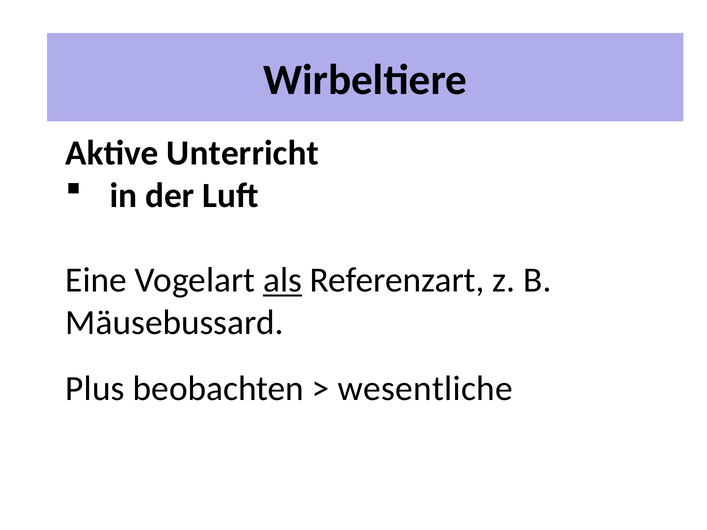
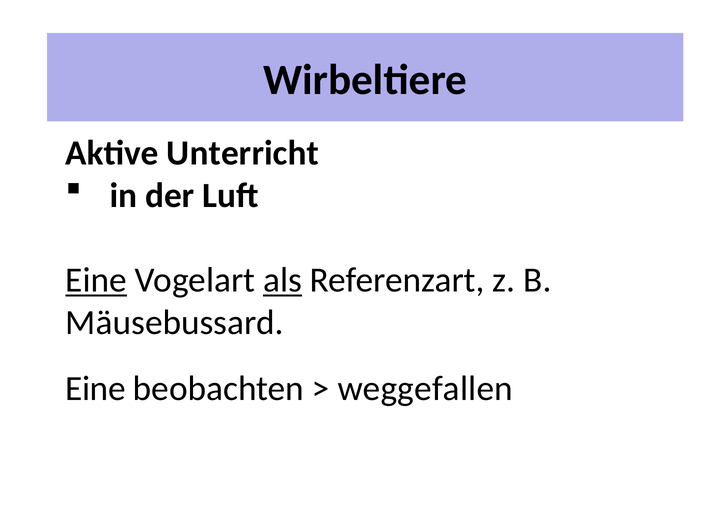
Eine at (96, 280) underline: none -> present
Plus at (95, 389): Plus -> Eine
wesentliche: wesentliche -> weggefallen
